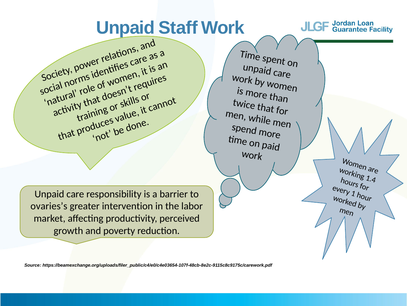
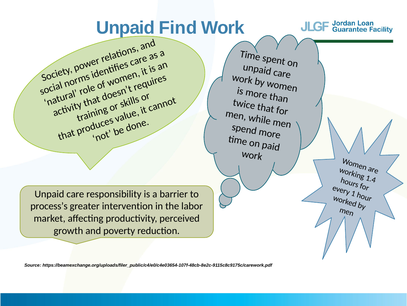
Staff: Staff -> Find
ovaries’s: ovaries’s -> process’s
